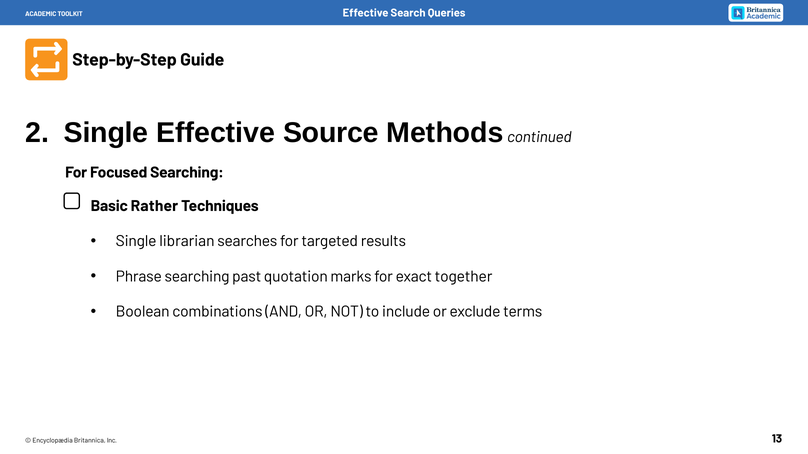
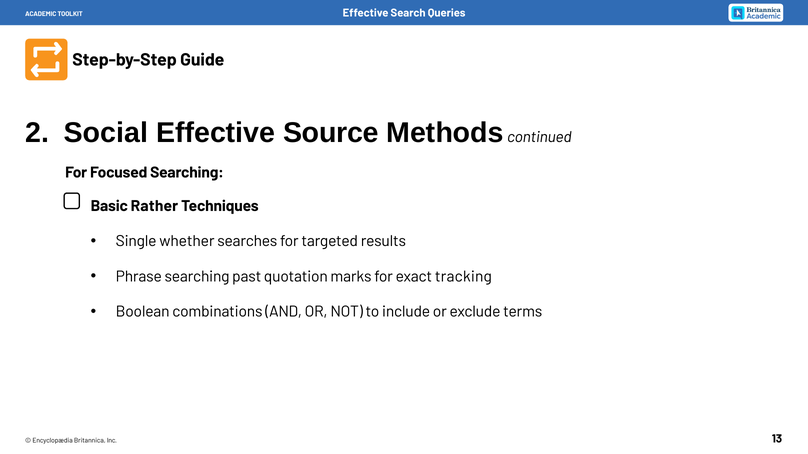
2 Single: Single -> Social
librarian: librarian -> whether
together: together -> tracking
